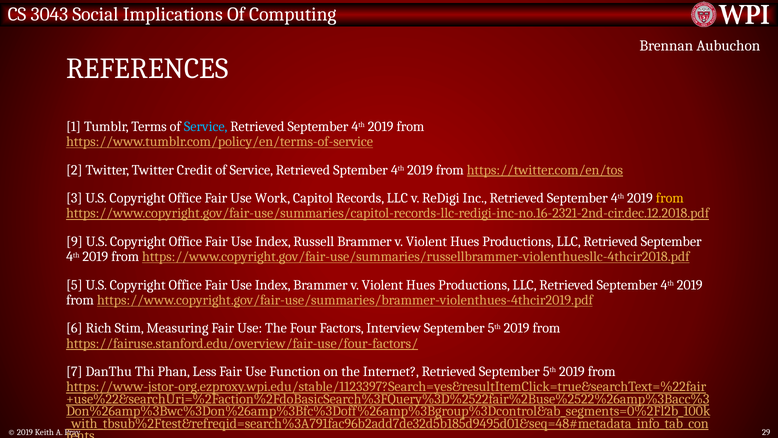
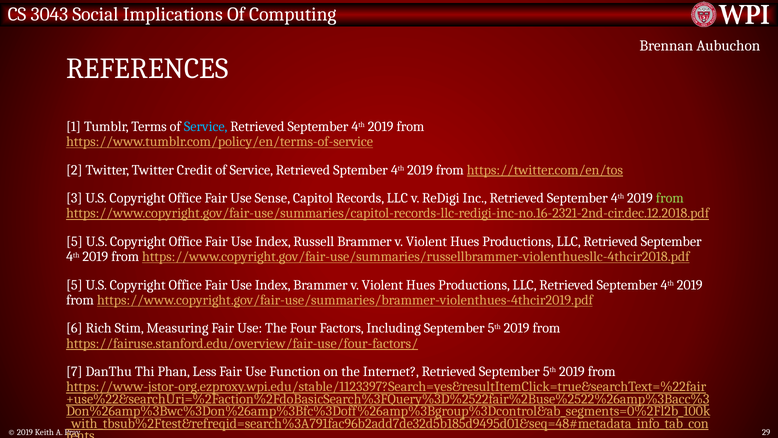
Work: Work -> Sense
from at (670, 198) colour: yellow -> light green
9 at (74, 241): 9 -> 5
Interview: Interview -> Including
